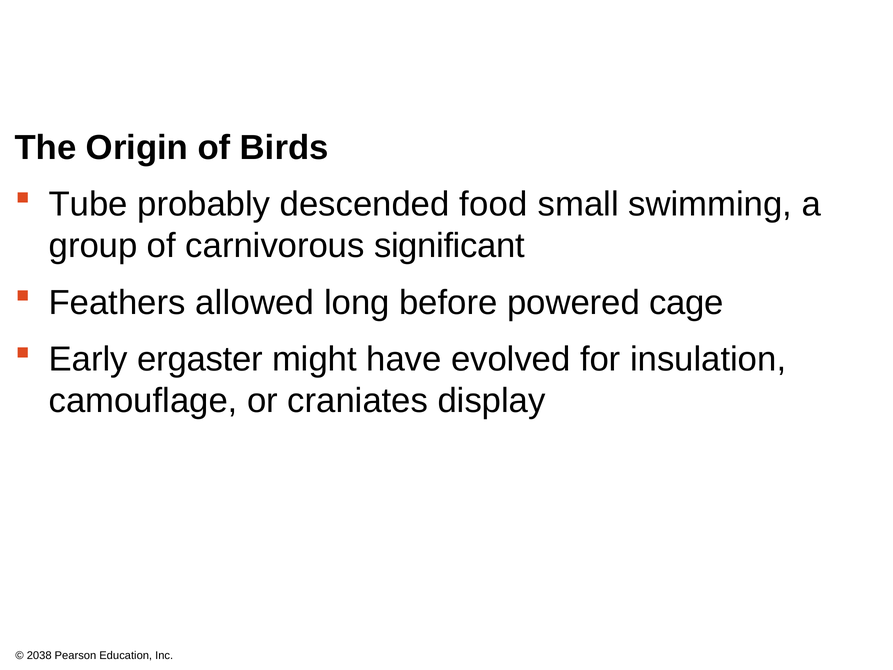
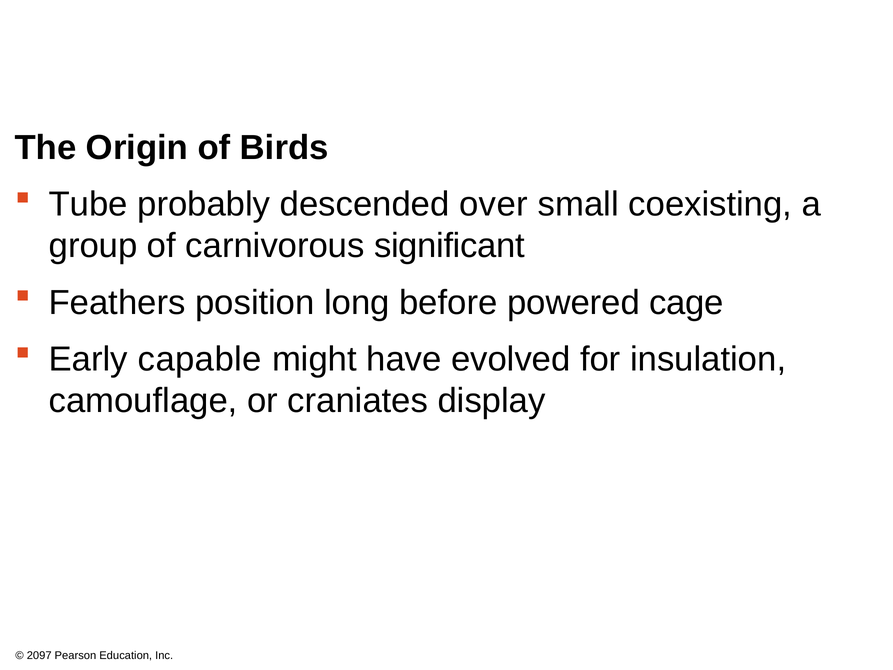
food: food -> over
swimming: swimming -> coexisting
allowed: allowed -> position
ergaster: ergaster -> capable
2038: 2038 -> 2097
